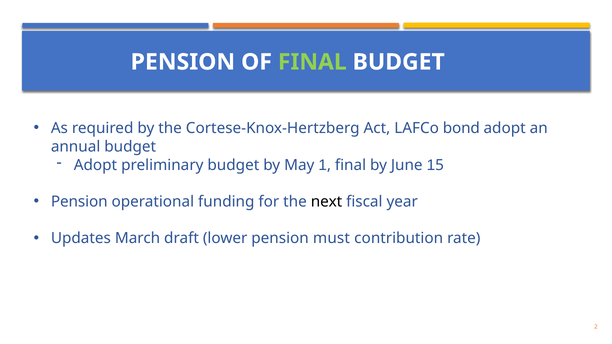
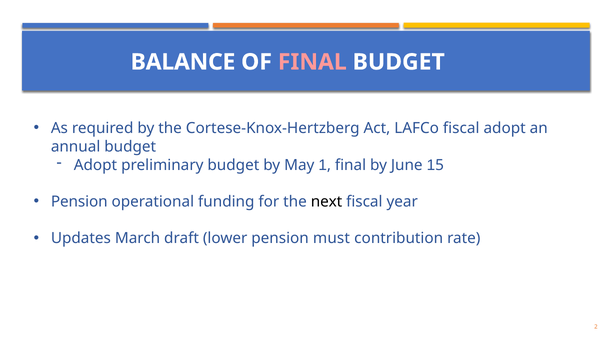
PENSION at (183, 62): PENSION -> BALANCE
FINAL at (312, 62) colour: light green -> pink
LAFCo bond: bond -> fiscal
